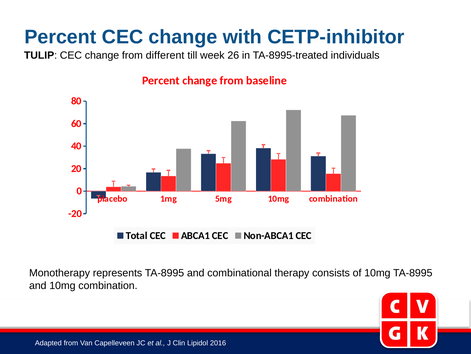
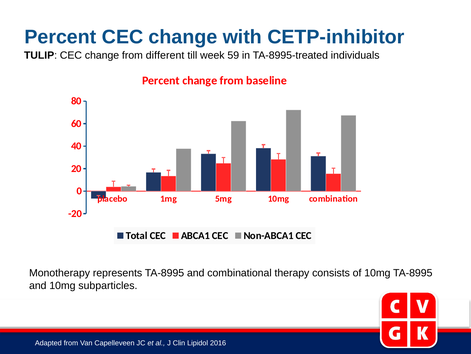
26: 26 -> 59
and 10mg combination: combination -> subparticles
